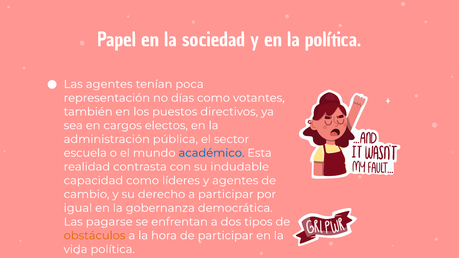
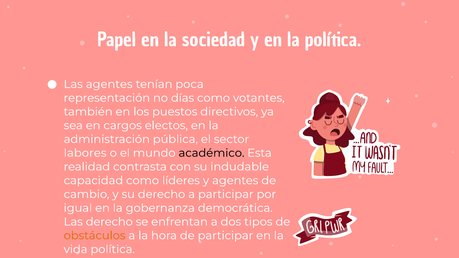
escuela: escuela -> labores
académico colour: blue -> black
Las pagarse: pagarse -> derecho
